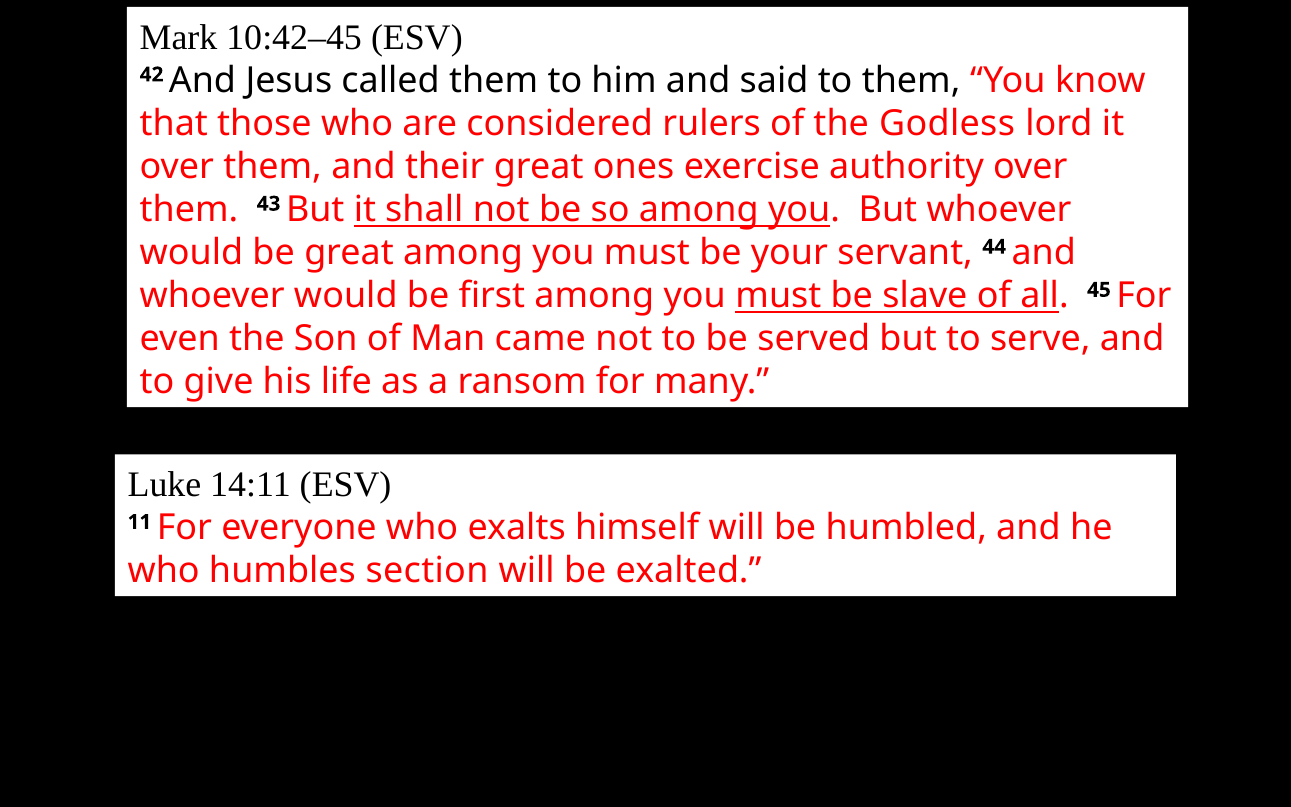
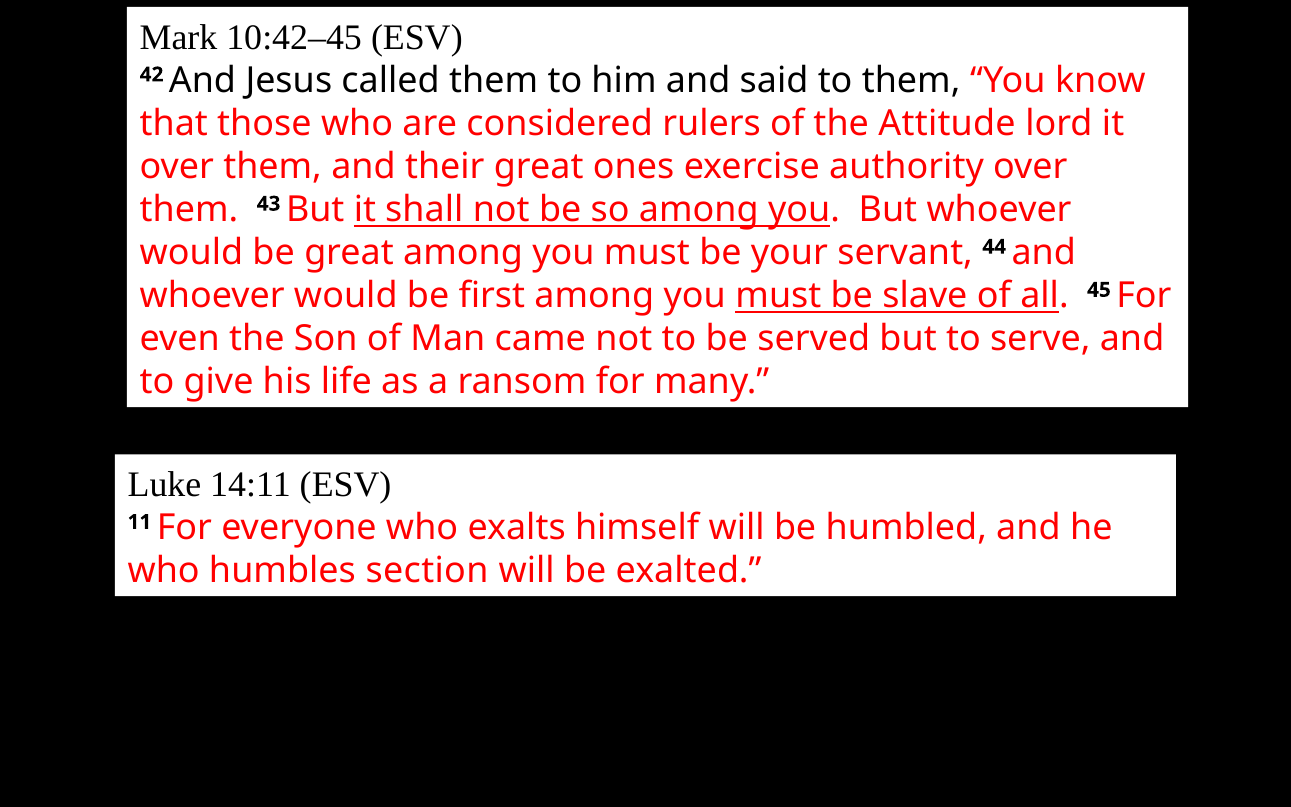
Godless: Godless -> Attitude
